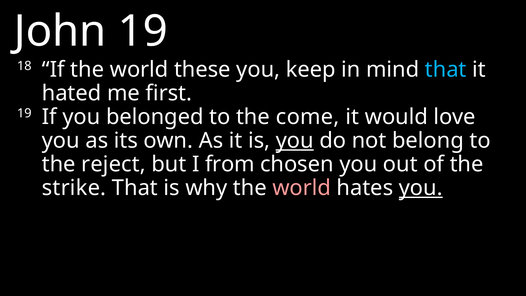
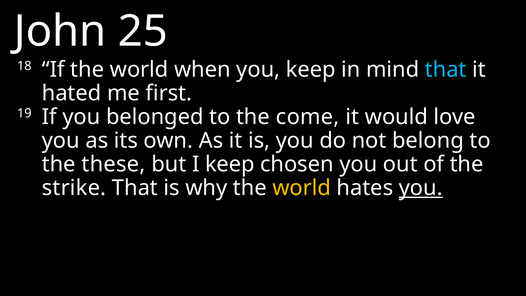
John 19: 19 -> 25
these: these -> when
you at (295, 141) underline: present -> none
reject: reject -> these
I from: from -> keep
world at (302, 188) colour: pink -> yellow
